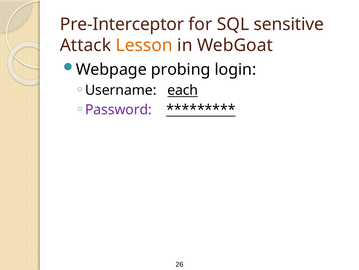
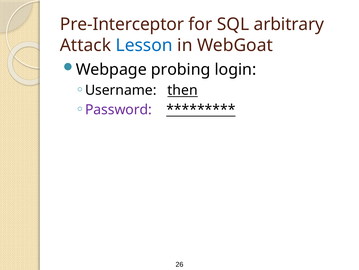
sensitive: sensitive -> arbitrary
Lesson colour: orange -> blue
each: each -> then
